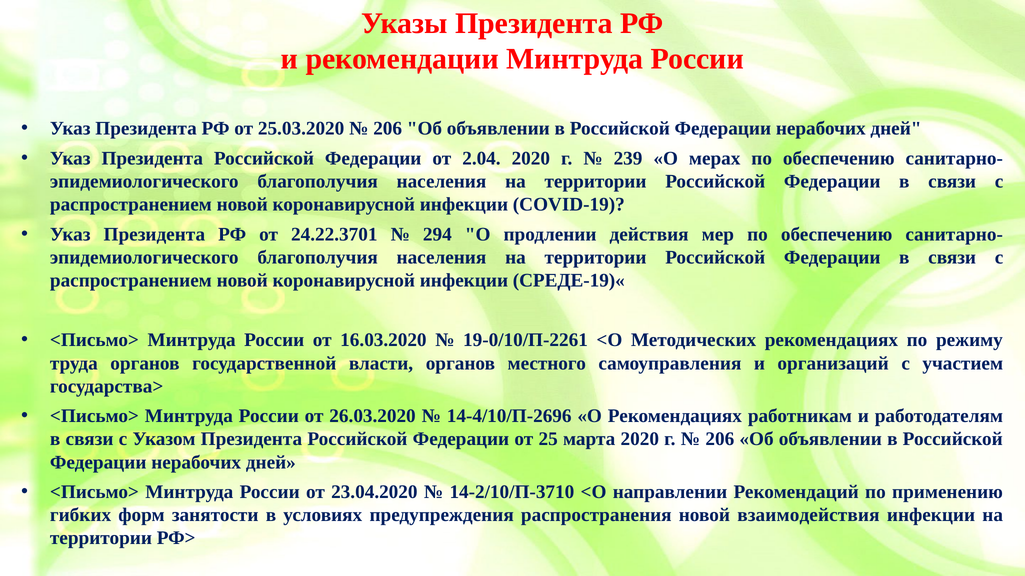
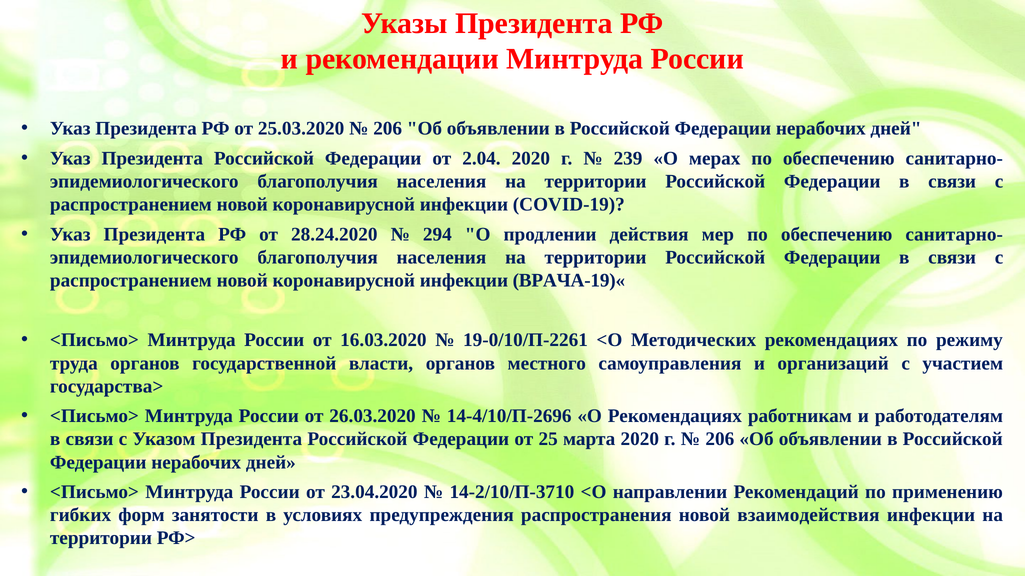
24.22.3701: 24.22.3701 -> 28.24.2020
СРЕДЕ-19)«: СРЕДЕ-19)« -> ВРАЧА-19)«
